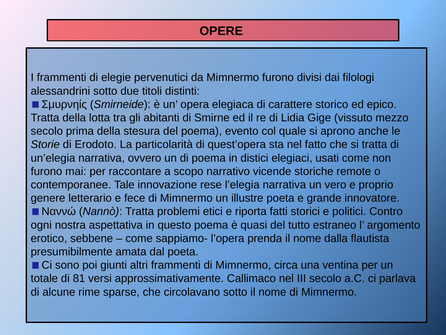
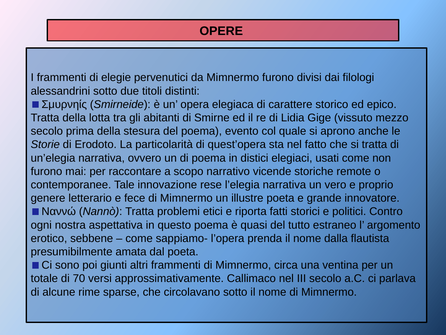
81: 81 -> 70
